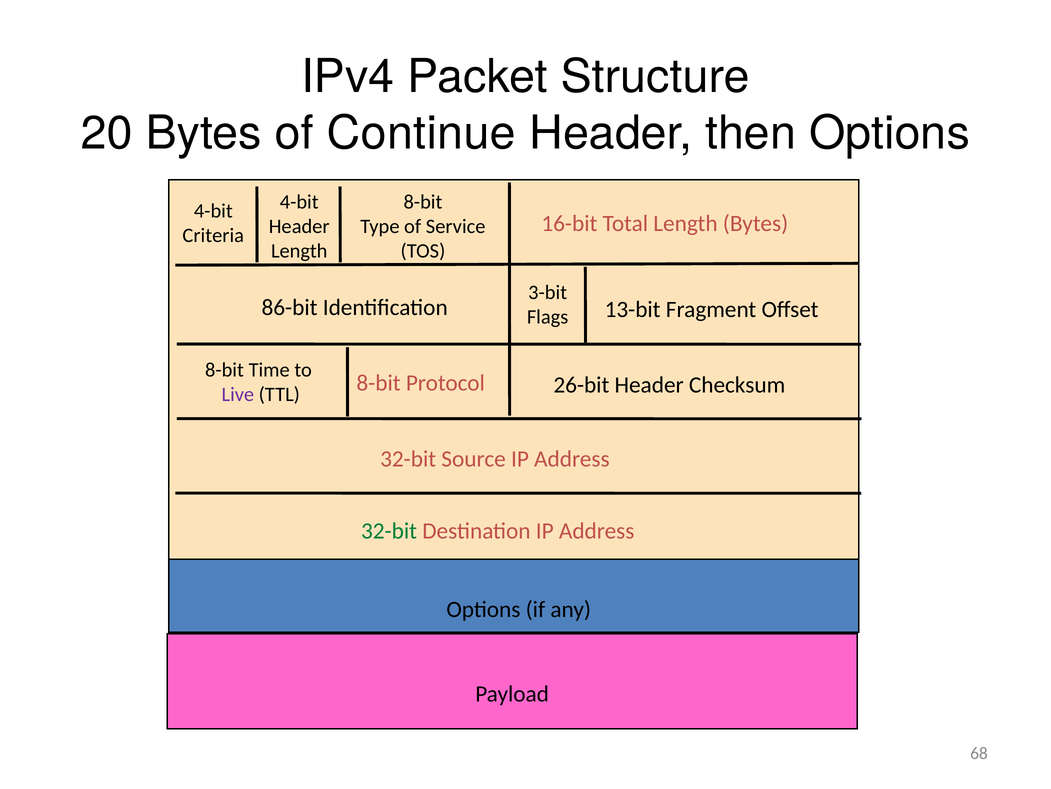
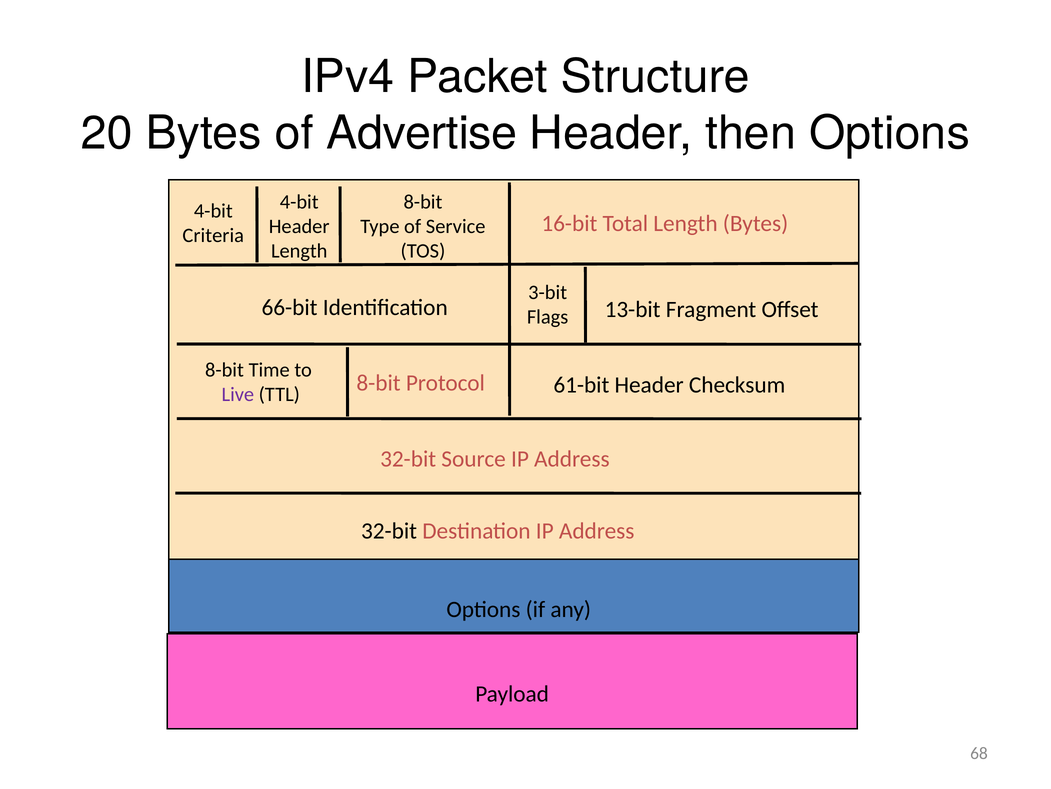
Continue: Continue -> Advertise
86-bit: 86-bit -> 66-bit
26-bit: 26-bit -> 61-bit
32-bit at (389, 531) colour: green -> black
